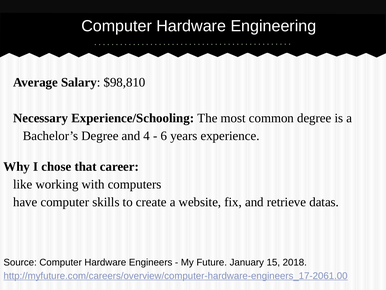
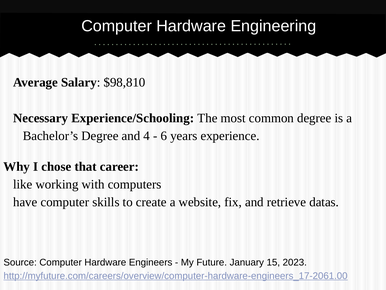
2018: 2018 -> 2023
